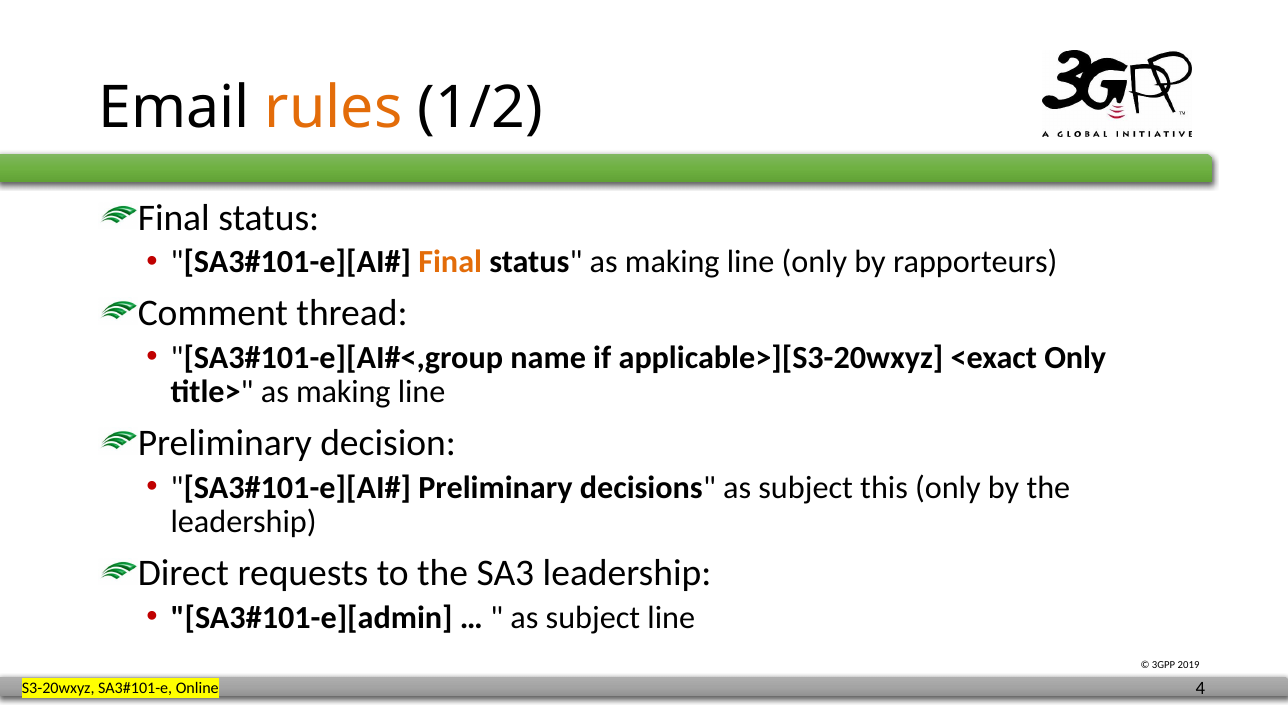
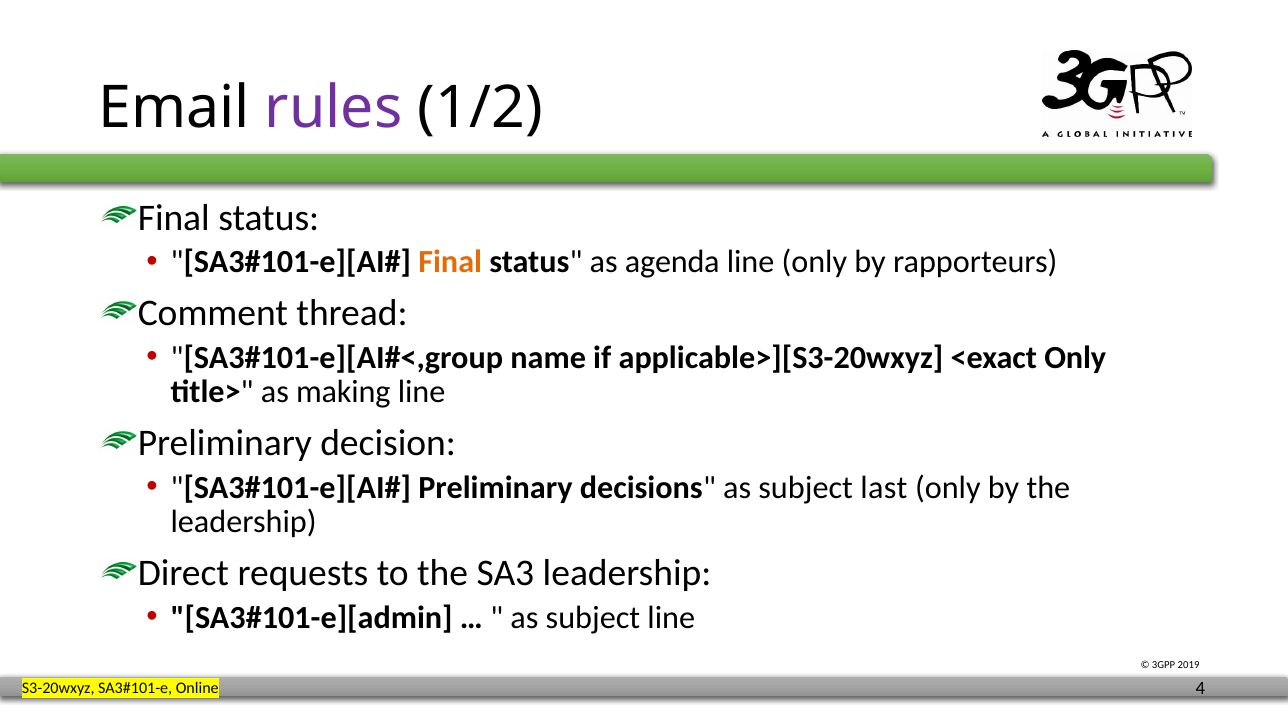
rules colour: orange -> purple
status as making: making -> agenda
this: this -> last
